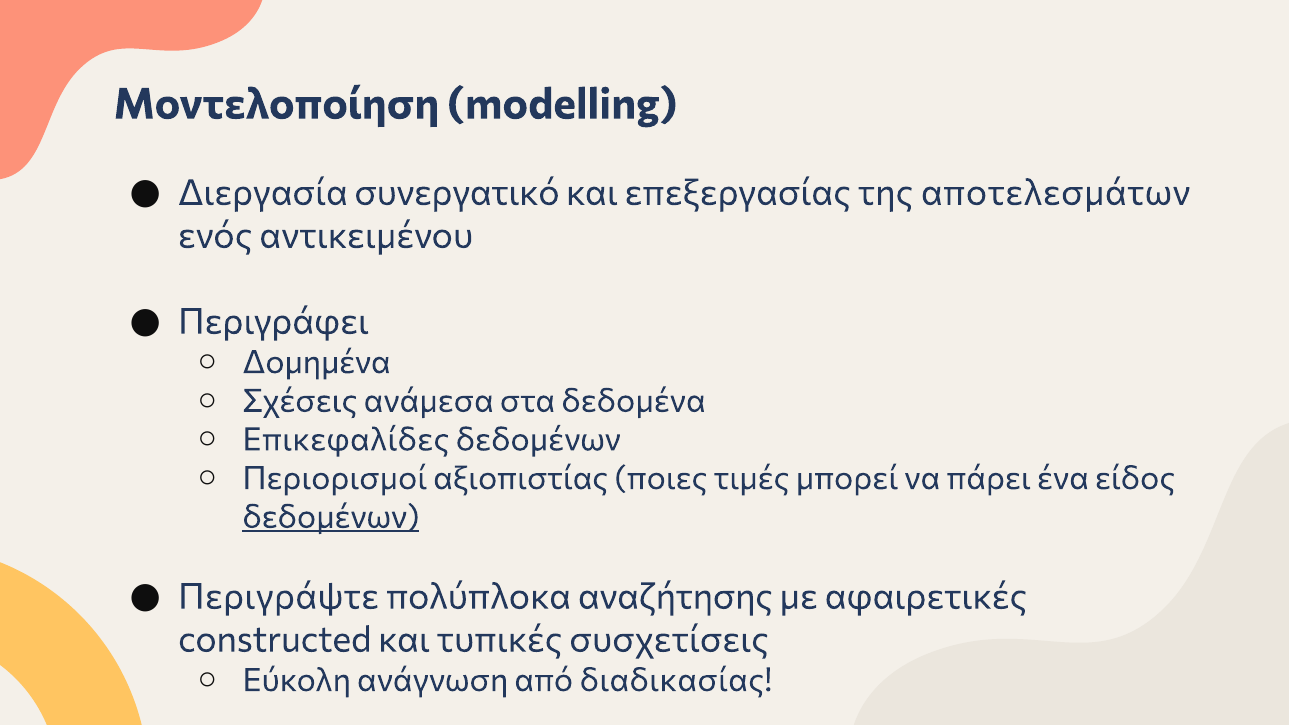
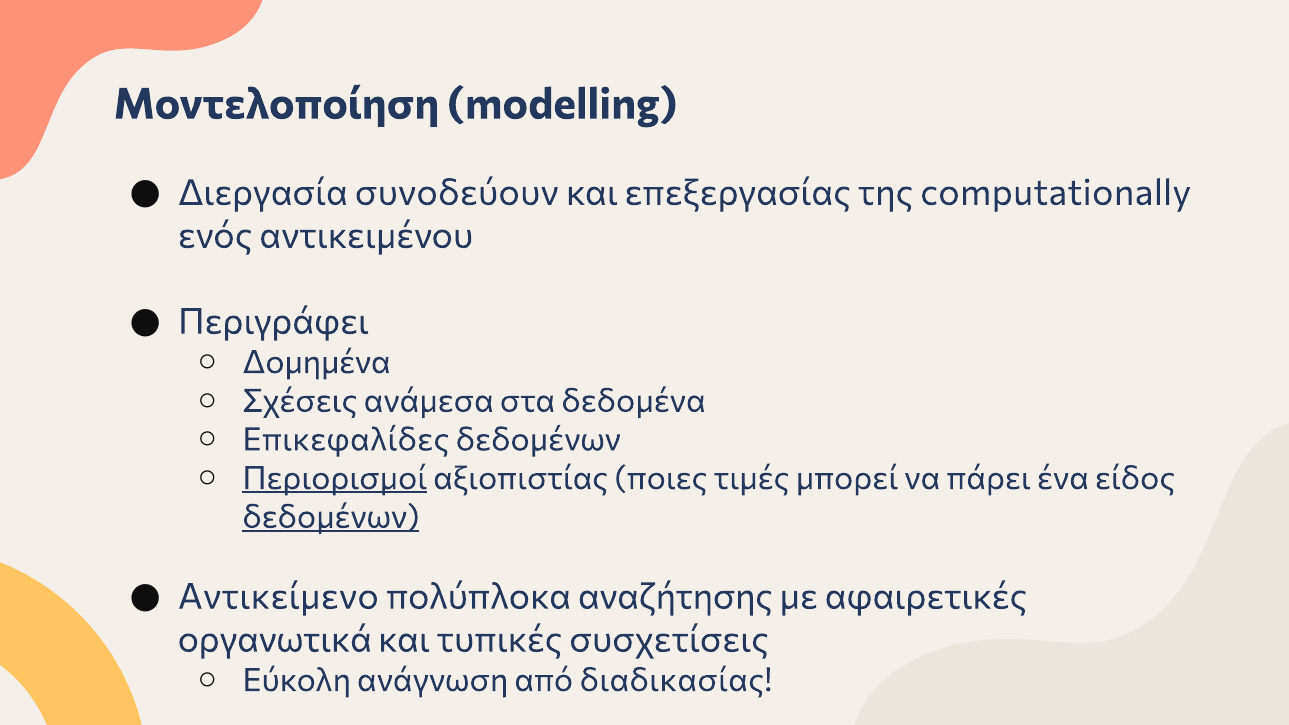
συνεργατικό: συνεργατικό -> συνοδεύουν
αποτελεσμάτων: αποτελεσμάτων -> computationally
Περιορισμοί underline: none -> present
Περιγράψτε: Περιγράψτε -> Αντικείμενο
constructed: constructed -> οργανωτικά
